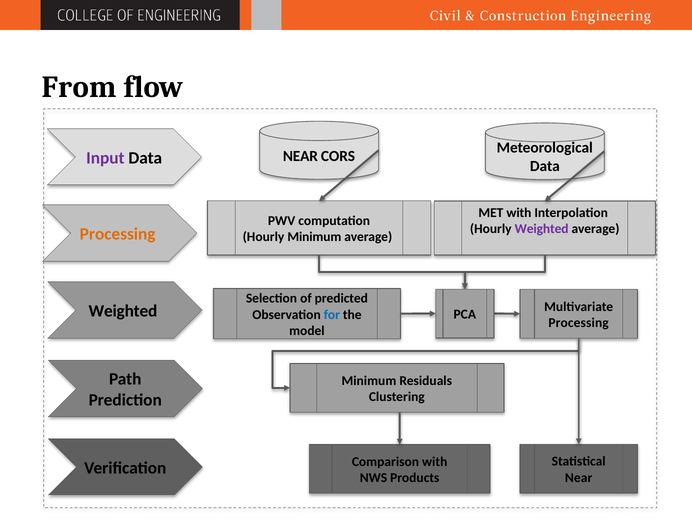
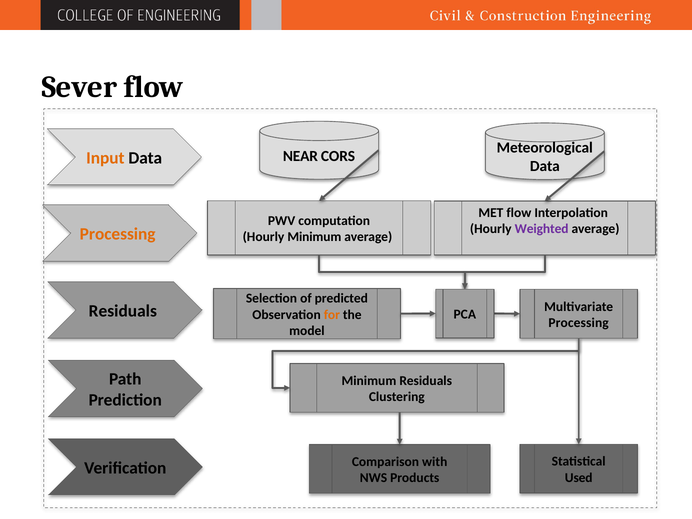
From: From -> Sever
Input colour: purple -> orange
MET with: with -> flow
Weighted at (123, 311): Weighted -> Residuals
for colour: blue -> orange
Near at (579, 478): Near -> Used
